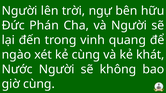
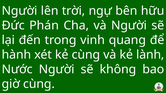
ngào: ngào -> hành
khát: khát -> lành
